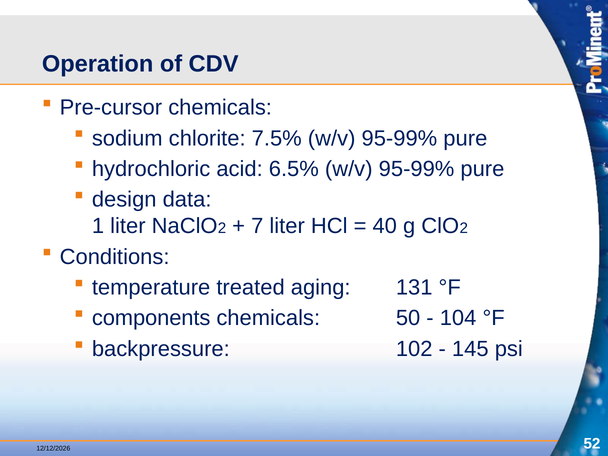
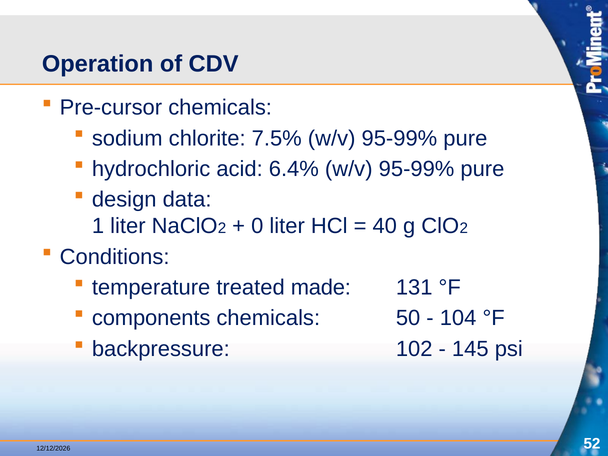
6.5%: 6.5% -> 6.4%
7: 7 -> 0
aging: aging -> made
